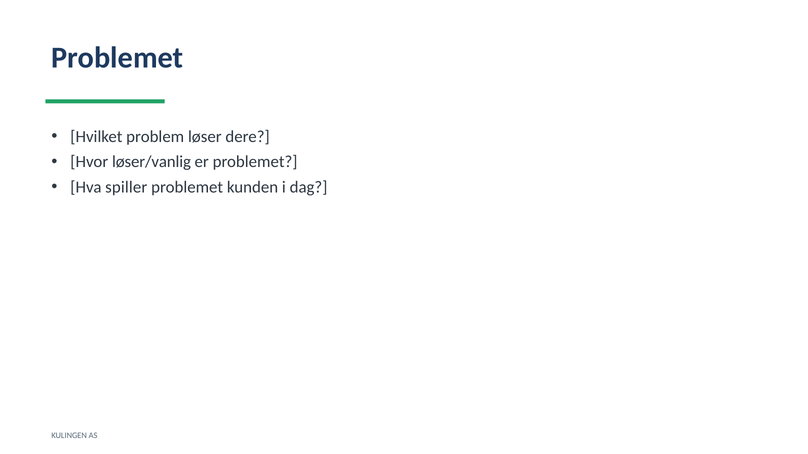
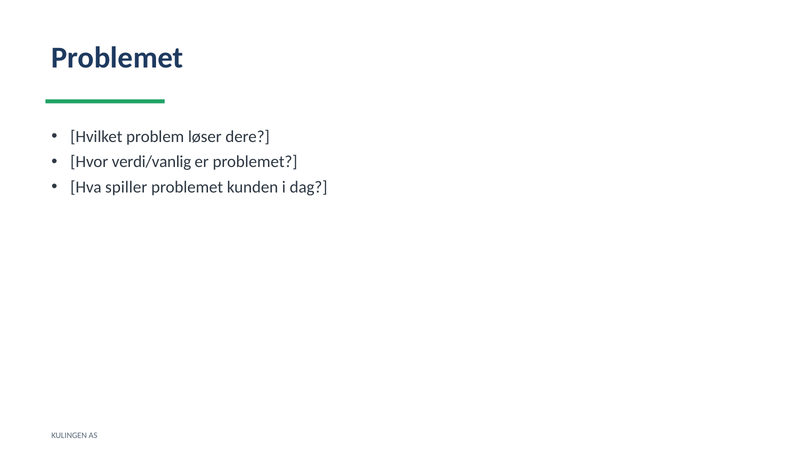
løser/vanlig: løser/vanlig -> verdi/vanlig
